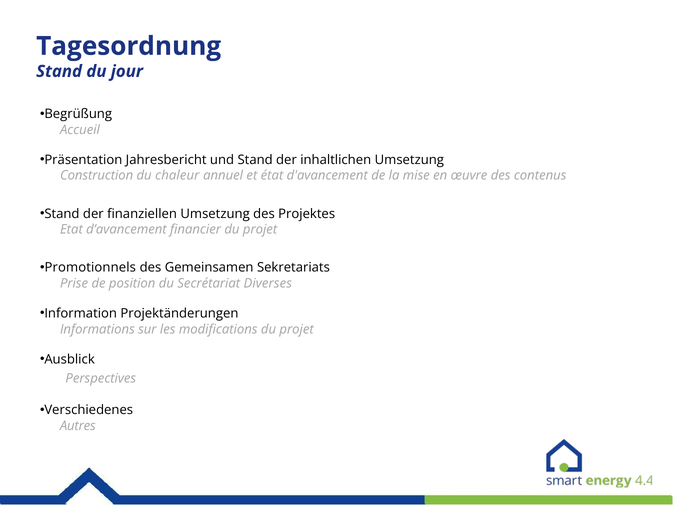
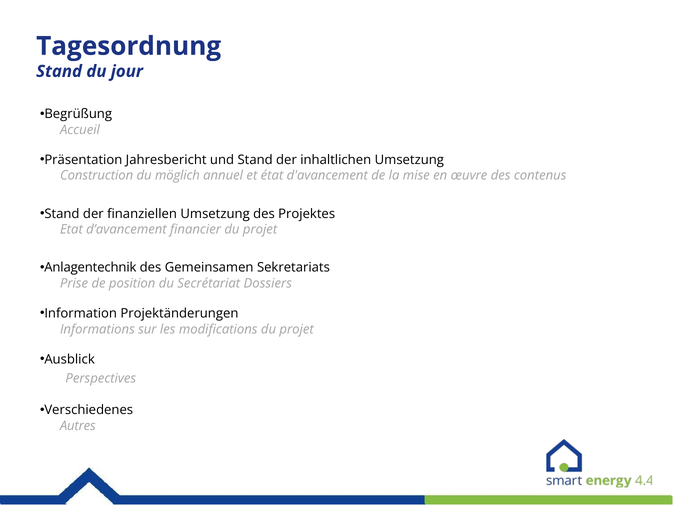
chaleur: chaleur -> möglich
Promotionnels: Promotionnels -> Anlagentechnik
Diverses: Diverses -> Dossiers
